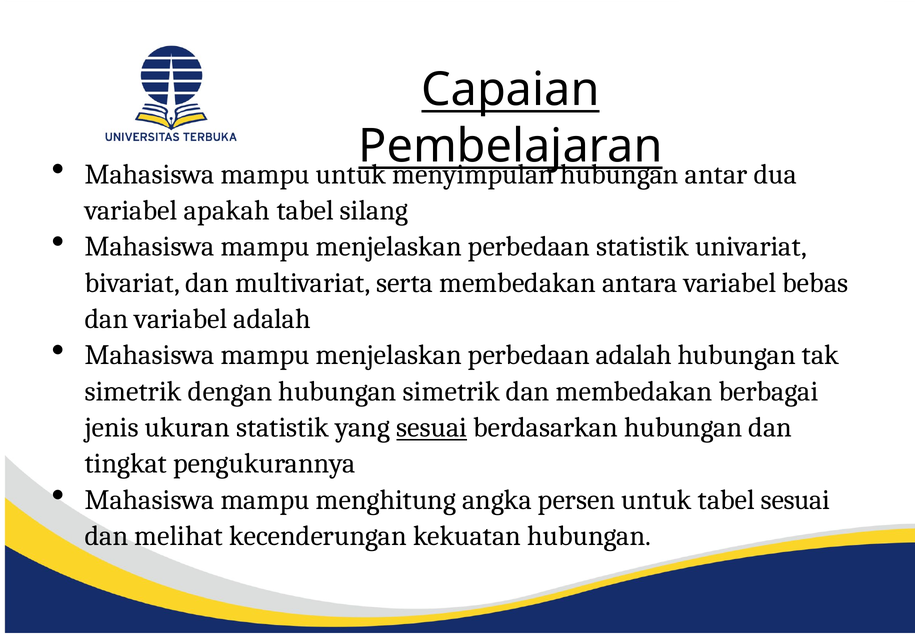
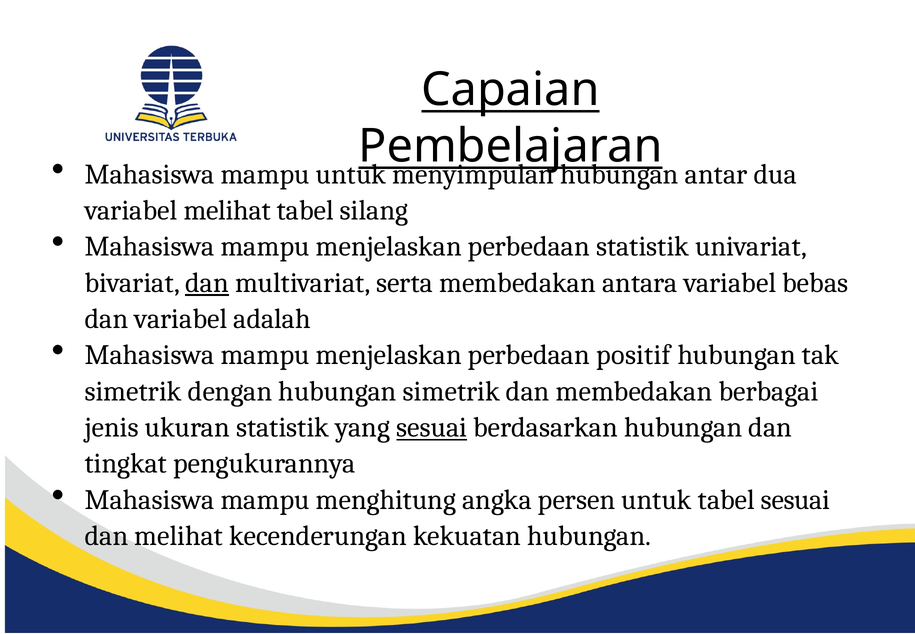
variabel apakah: apakah -> melihat
dan at (207, 283) underline: none -> present
perbedaan adalah: adalah -> positif
